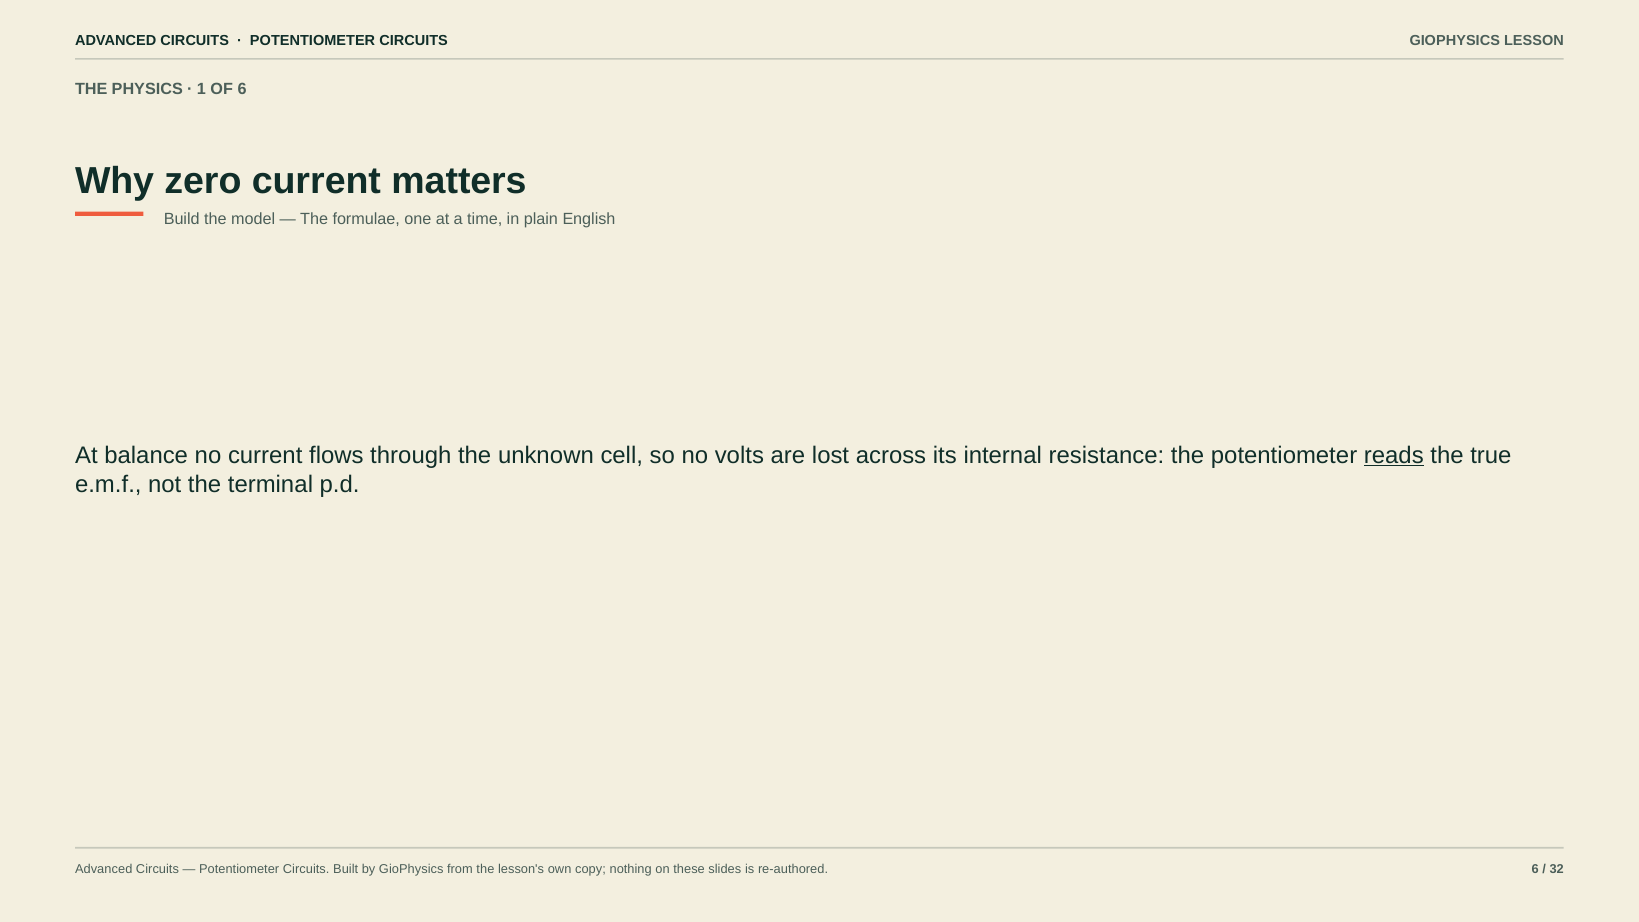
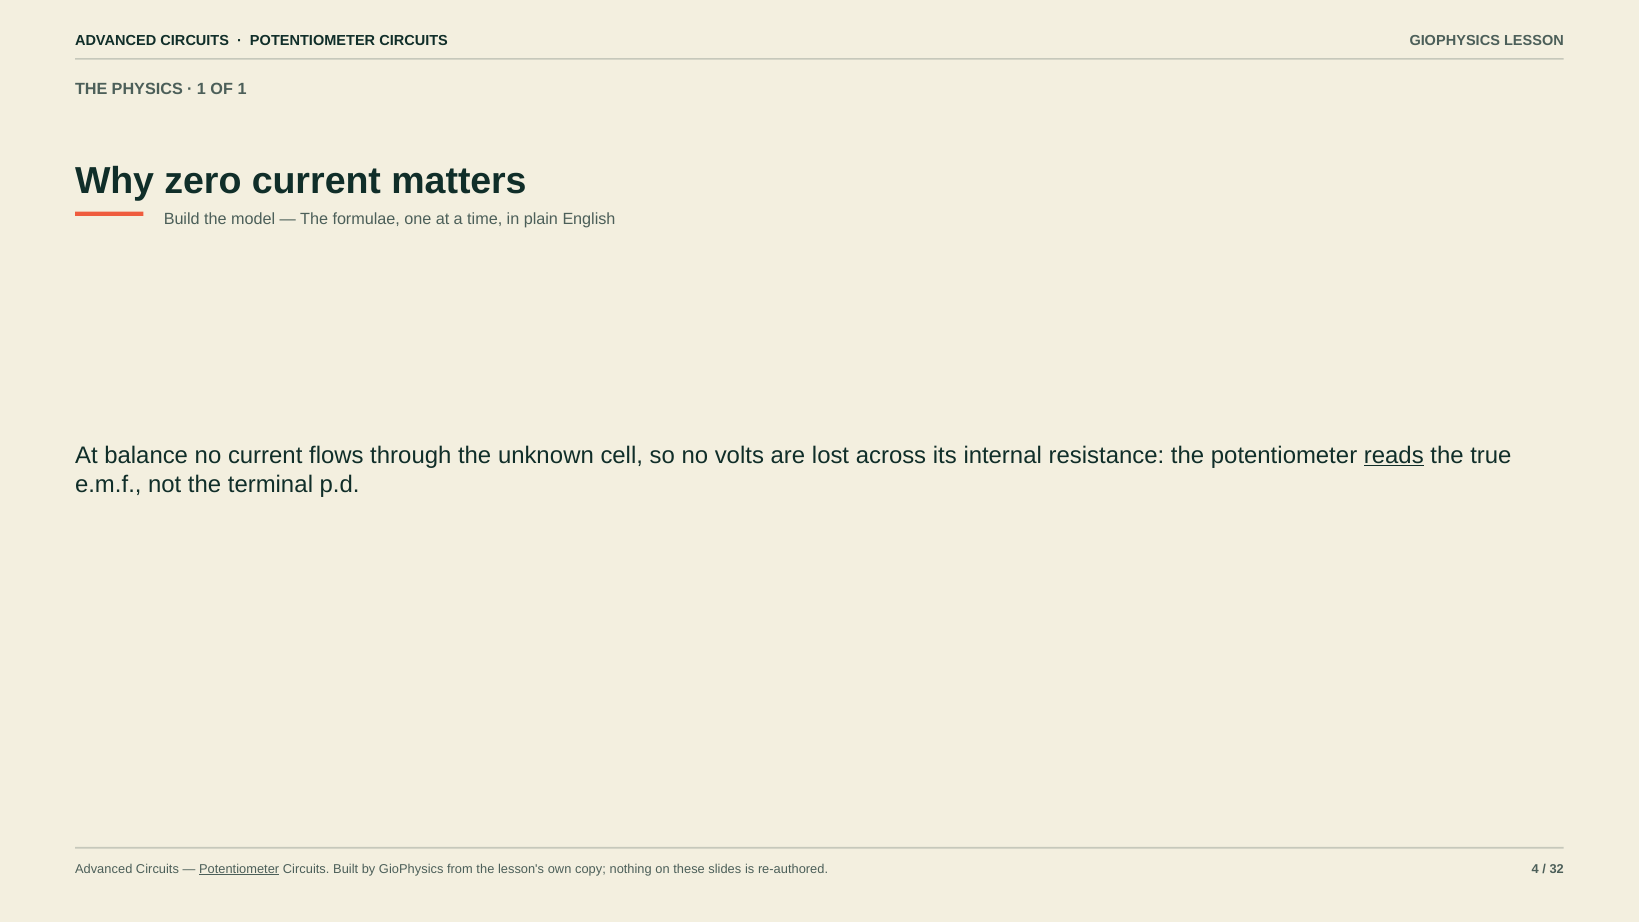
OF 6: 6 -> 1
Potentiometer at (239, 869) underline: none -> present
re-authored 6: 6 -> 4
